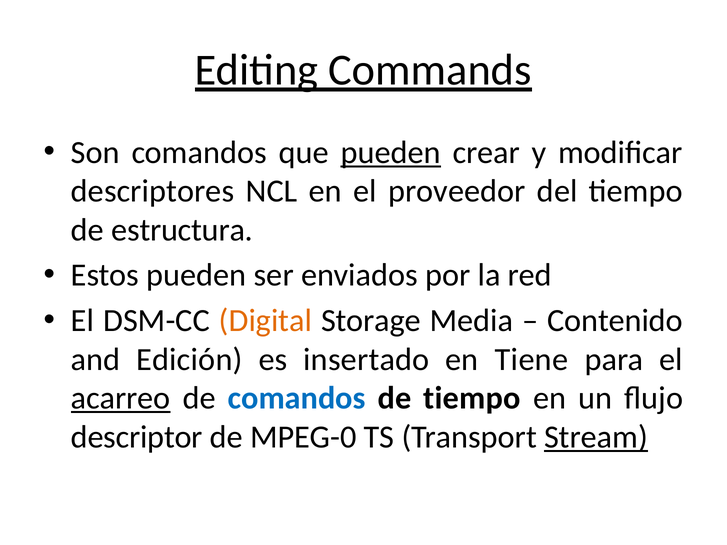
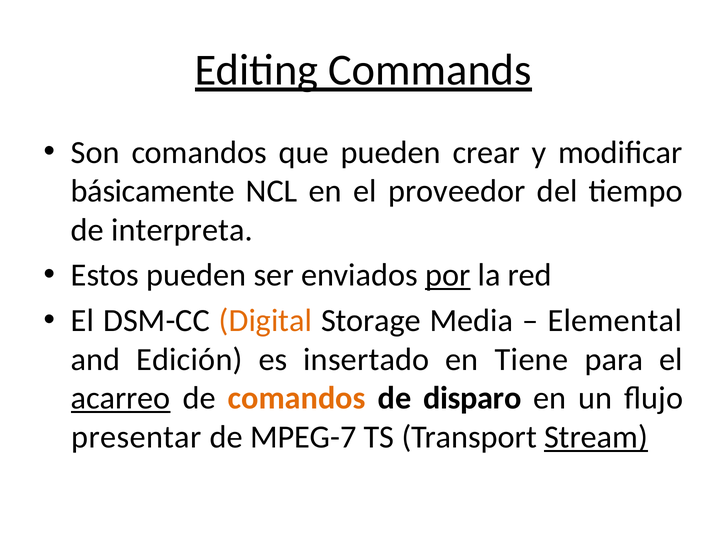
pueden at (391, 153) underline: present -> none
descriptores: descriptores -> básicamente
estructura: estructura -> interpreta
por underline: none -> present
Contenido: Contenido -> Elemental
comandos at (297, 398) colour: blue -> orange
de tiempo: tiempo -> disparo
descriptor: descriptor -> presentar
MPEG-0: MPEG-0 -> MPEG-7
